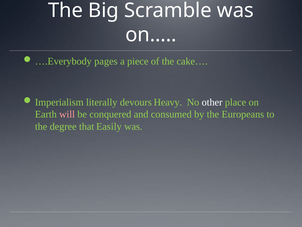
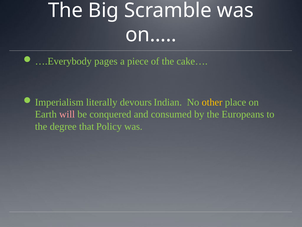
Heavy: Heavy -> Indian
other colour: white -> yellow
Easily: Easily -> Policy
